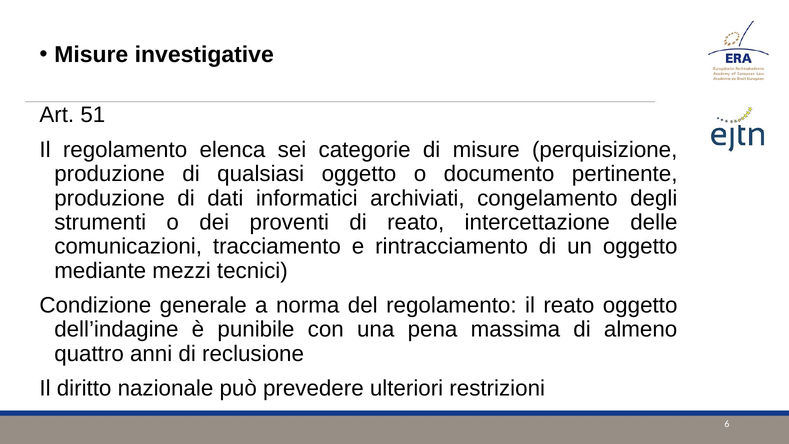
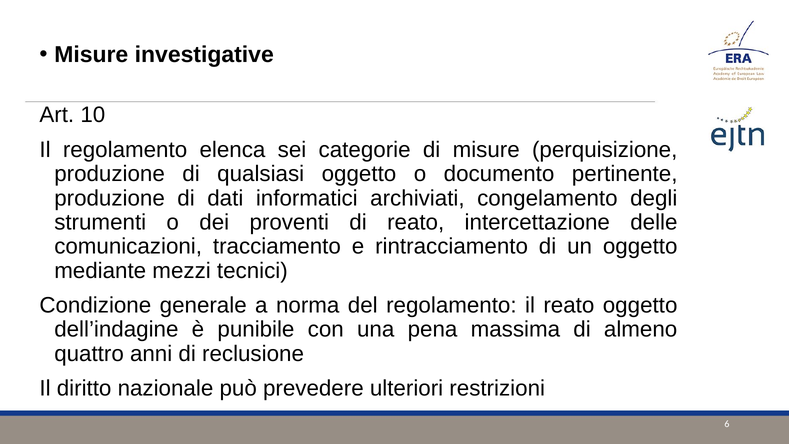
51: 51 -> 10
